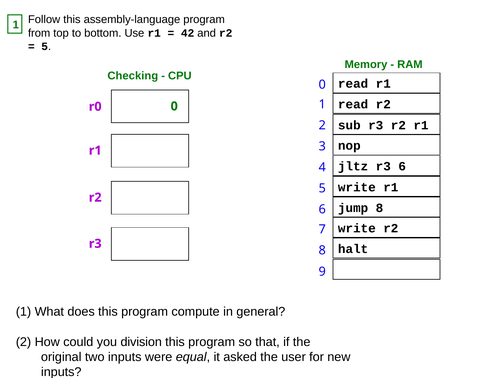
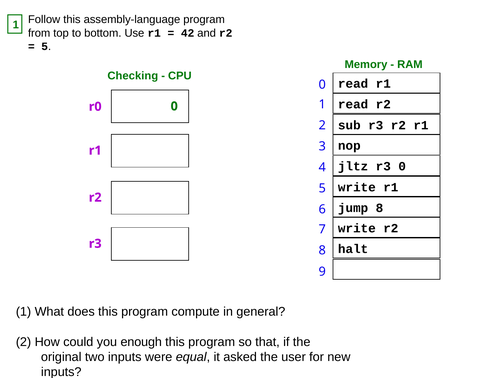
r3 6: 6 -> 0
division: division -> enough
